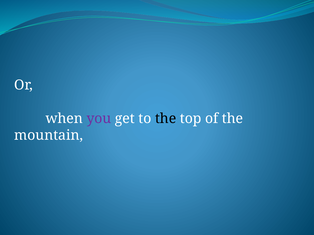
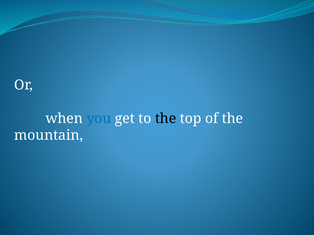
you colour: purple -> blue
